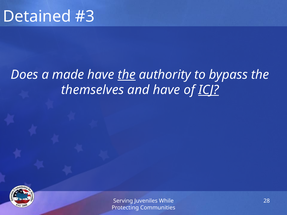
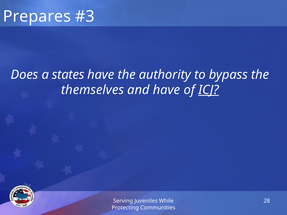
Detained: Detained -> Prepares
made: made -> states
the at (127, 75) underline: present -> none
